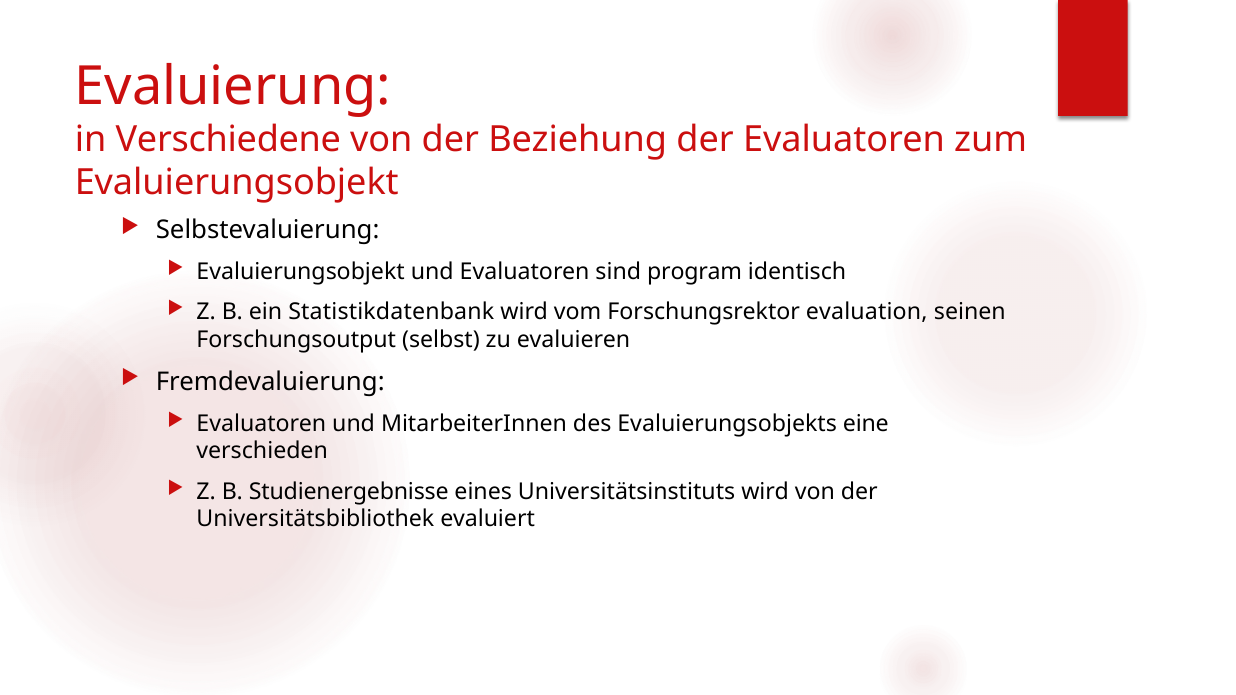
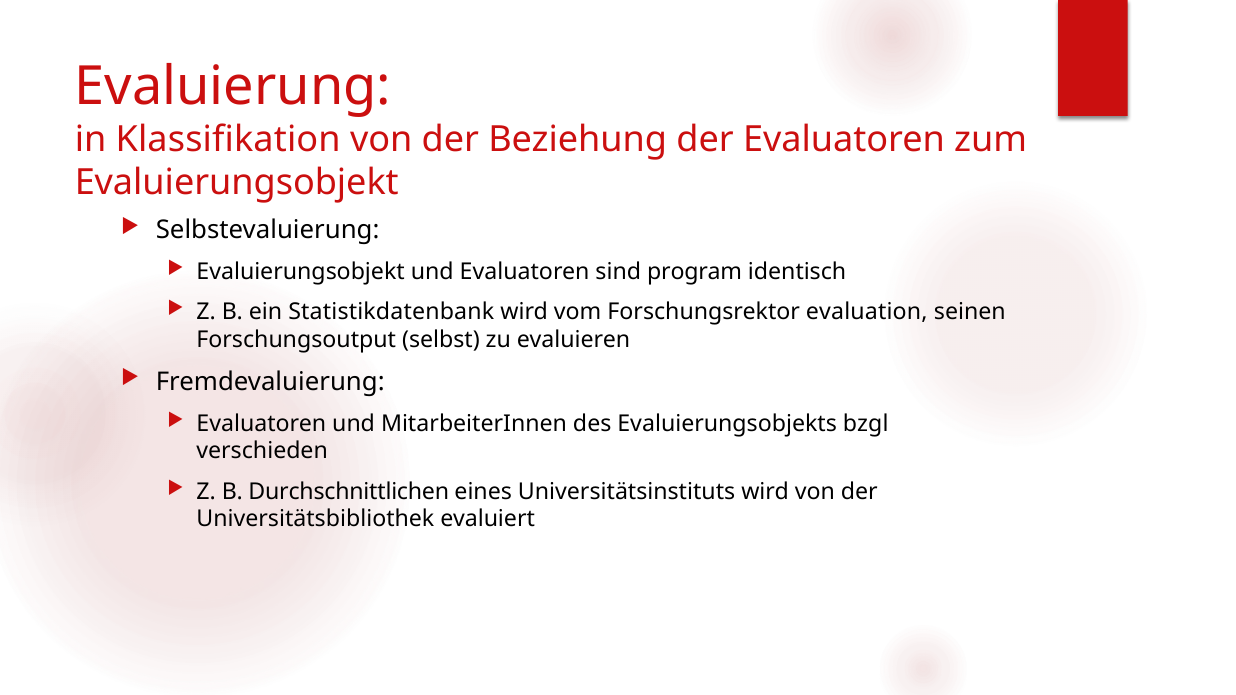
Verschiedene: Verschiedene -> Klassifikation
eine: eine -> bzgl
Studienergebnisse: Studienergebnisse -> Durchschnittlichen
